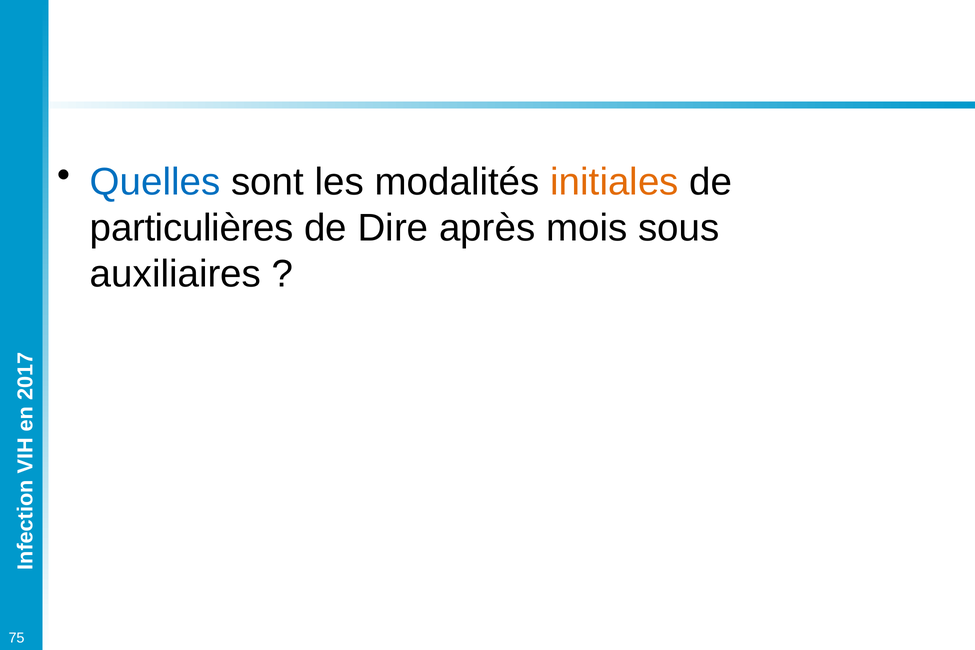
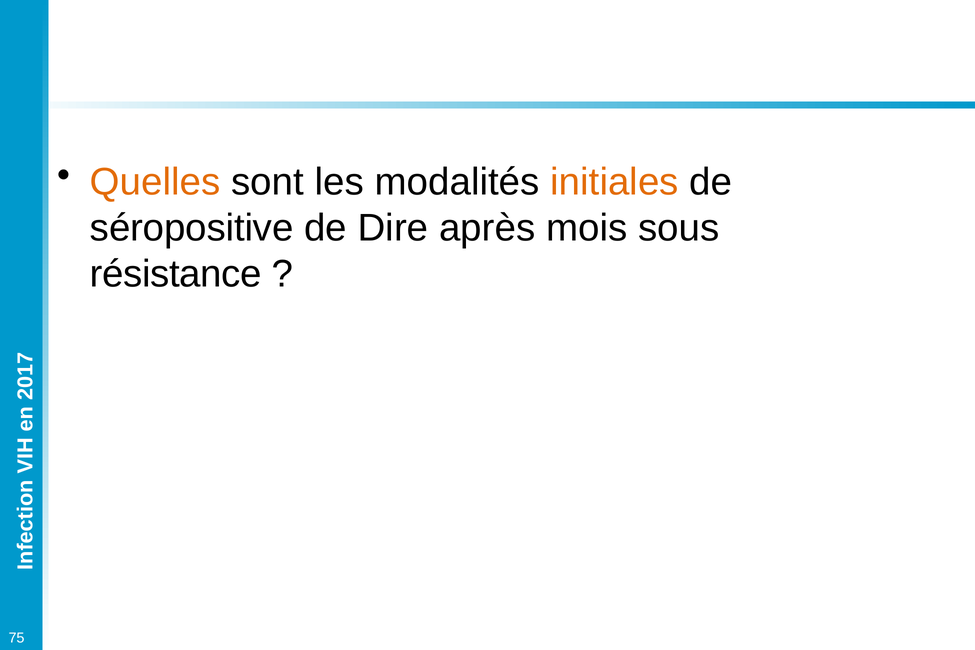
Quelles colour: blue -> orange
particulières: particulières -> séropositive
auxiliaires: auxiliaires -> résistance
